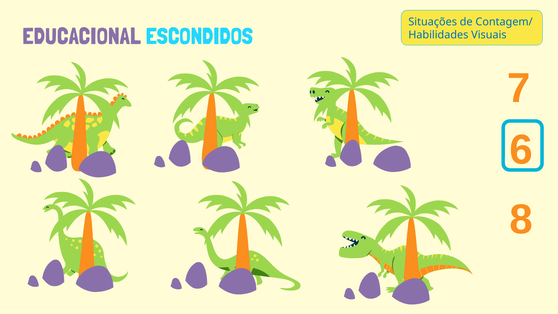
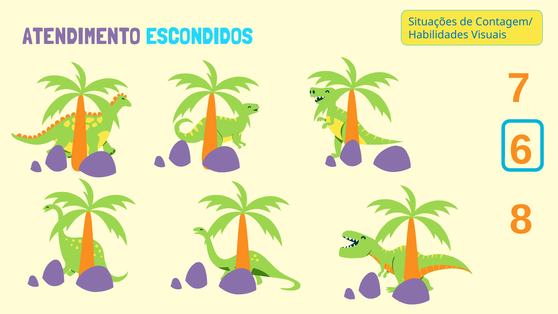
EDUCACIONAL: EDUCACIONAL -> ATENDIMENTO
